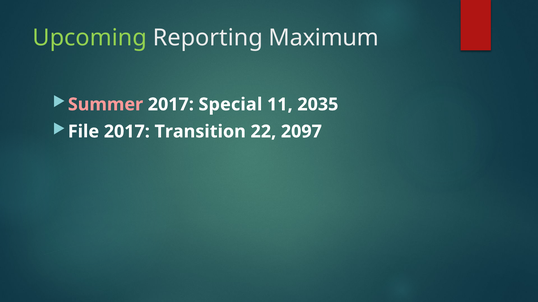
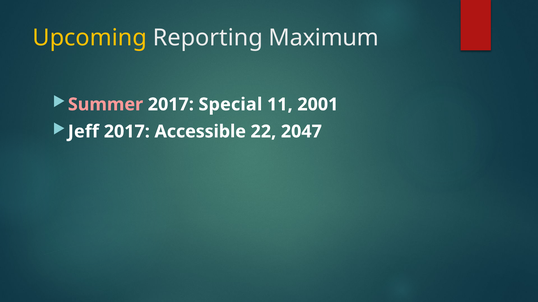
Upcoming colour: light green -> yellow
2035: 2035 -> 2001
File: File -> Jeff
Transition: Transition -> Accessible
2097: 2097 -> 2047
